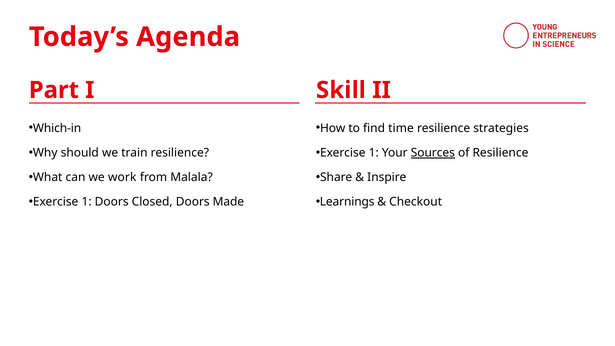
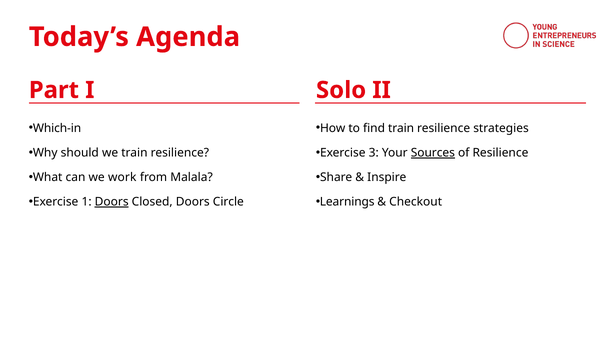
Skill: Skill -> Solo
find time: time -> train
1 at (374, 153): 1 -> 3
Doors at (112, 202) underline: none -> present
Made: Made -> Circle
